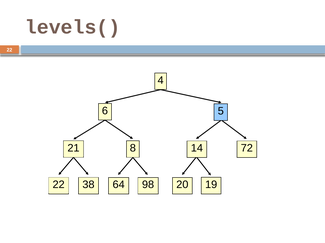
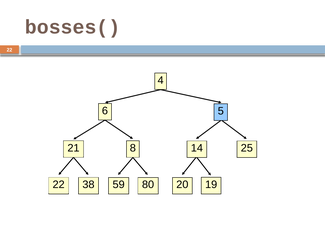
levels(: levels( -> bosses(
72: 72 -> 25
64: 64 -> 59
98: 98 -> 80
